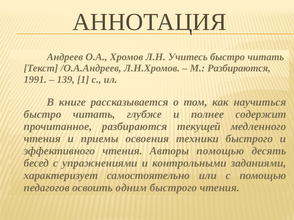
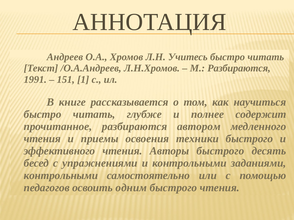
139: 139 -> 151
текущей: текущей -> автором
Авторы помощью: помощью -> быстрого
характеризует at (61, 176): характеризует -> контрольными
